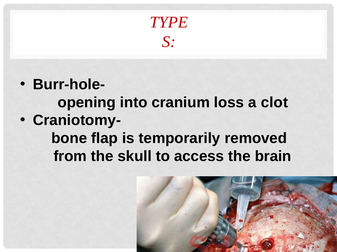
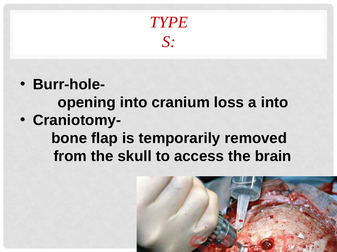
a clot: clot -> into
